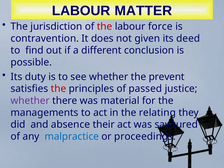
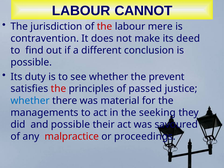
MATTER: MATTER -> CANNOT
force: force -> mere
given: given -> make
whether at (30, 101) colour: purple -> blue
relating: relating -> seeking
and absence: absence -> possible
malpractice colour: blue -> red
